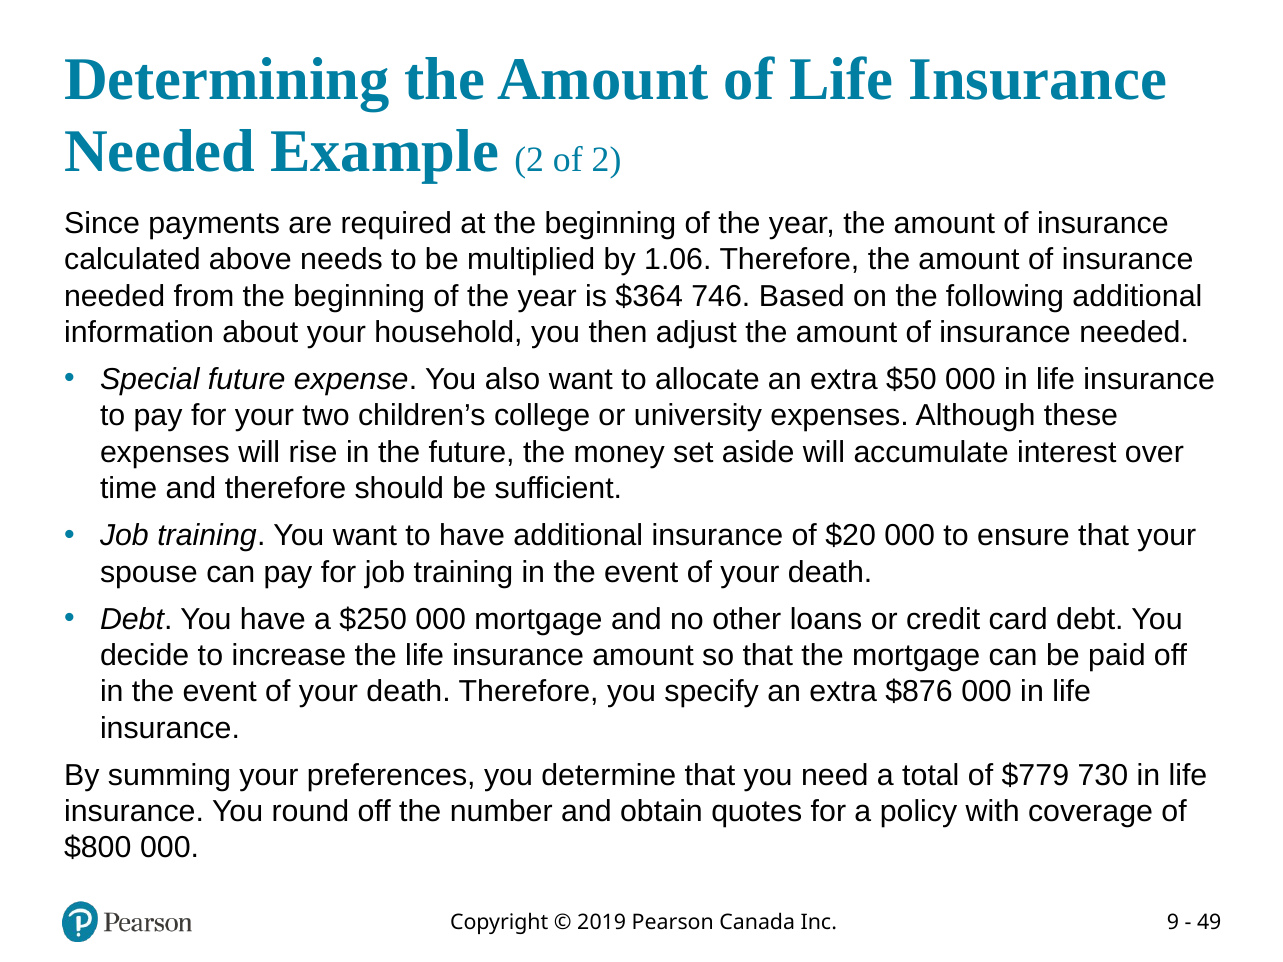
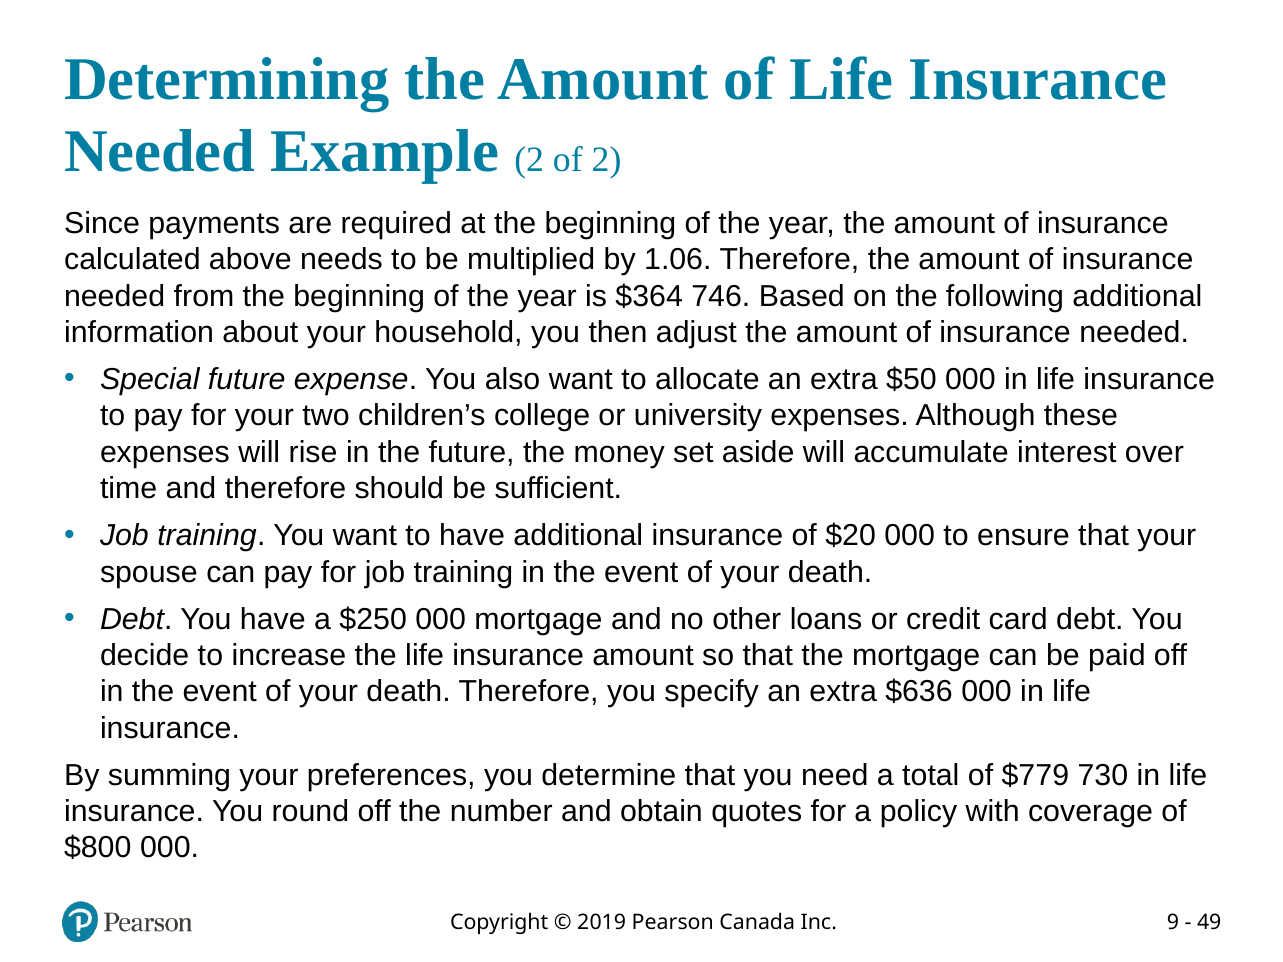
$876: $876 -> $636
